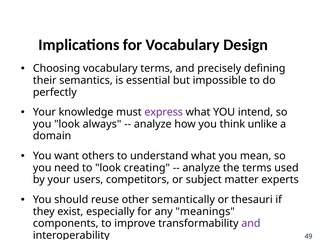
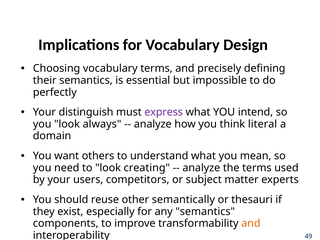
knowledge: knowledge -> distinguish
unlike: unlike -> literal
any meanings: meanings -> semantics
and at (251, 223) colour: purple -> orange
